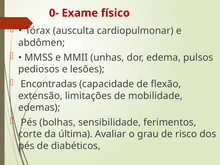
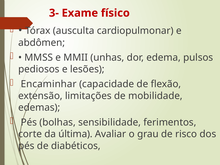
0-: 0- -> 3-
Encontradas: Encontradas -> Encaminhar
